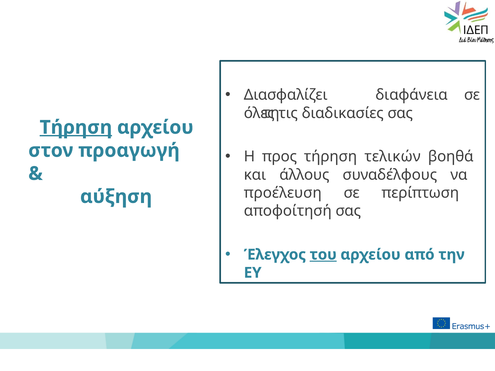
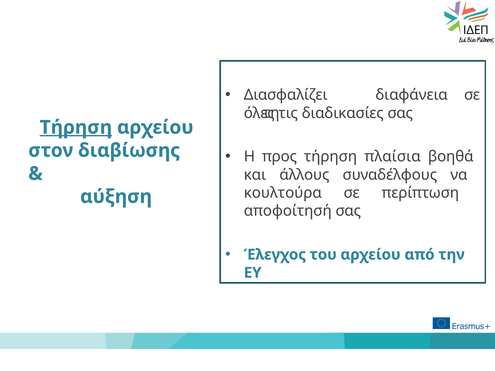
προαγωγή: προαγωγή -> διαβίωσης
τελικών: τελικών -> πλαίσια
προέλευση: προέλευση -> κουλτούρα
του underline: present -> none
